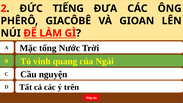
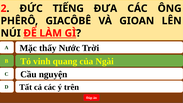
tổng: tổng -> thấy
